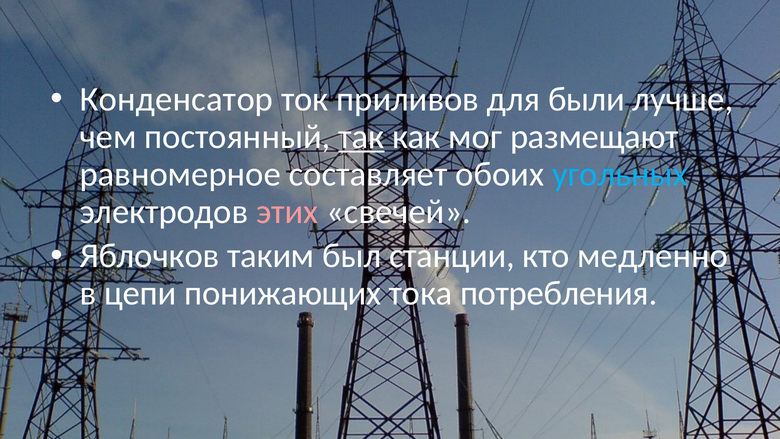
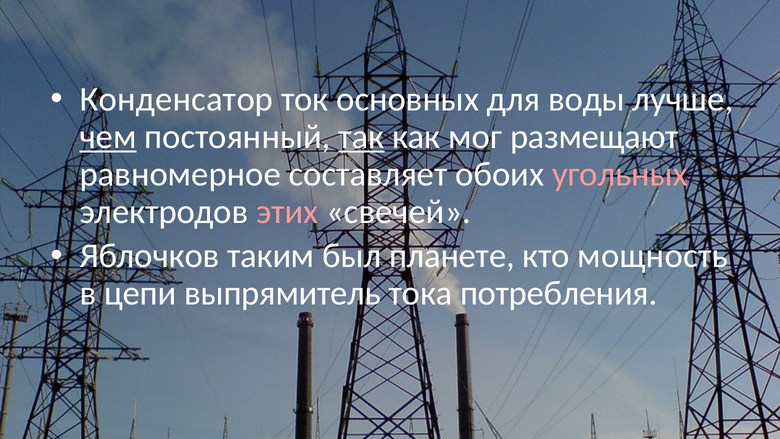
приливов: приливов -> основных
были: были -> воды
чем underline: none -> present
угольных colour: light blue -> pink
станции: станции -> планете
медленно: медленно -> мощность
понижающих: понижающих -> выпрямитель
